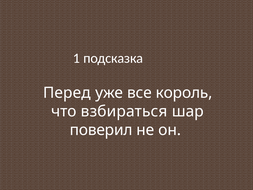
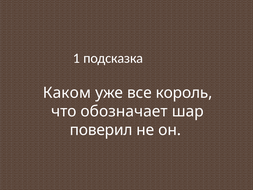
Перед: Перед -> Каком
взбираться: взбираться -> обозначает
